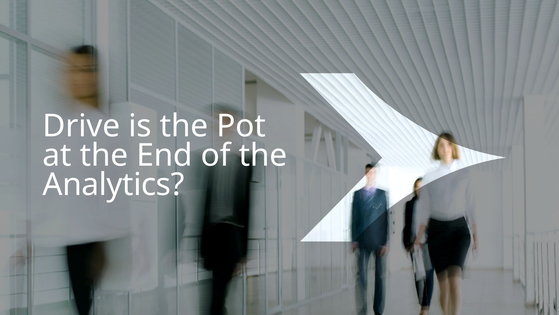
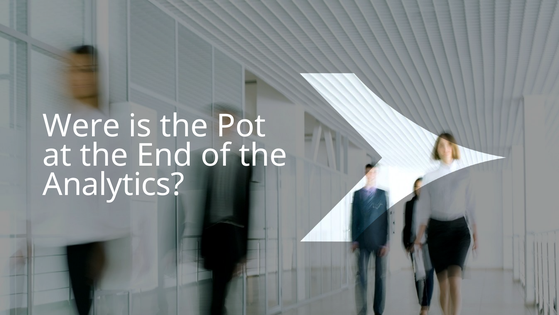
Drive: Drive -> Were
